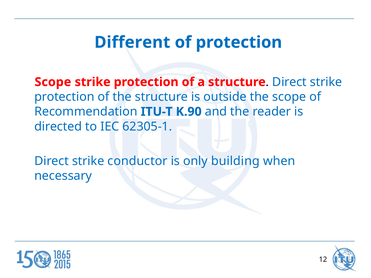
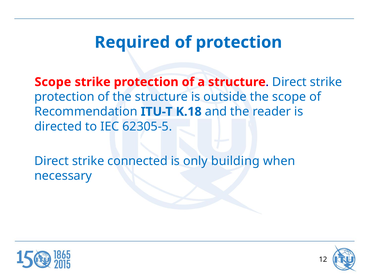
Different: Different -> Required
K.90: K.90 -> K.18
62305-1: 62305-1 -> 62305-5
conductor: conductor -> connected
